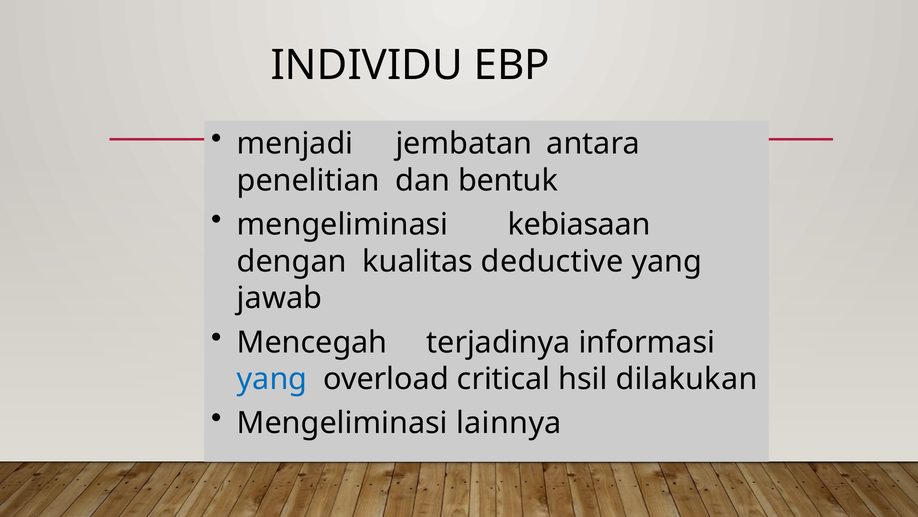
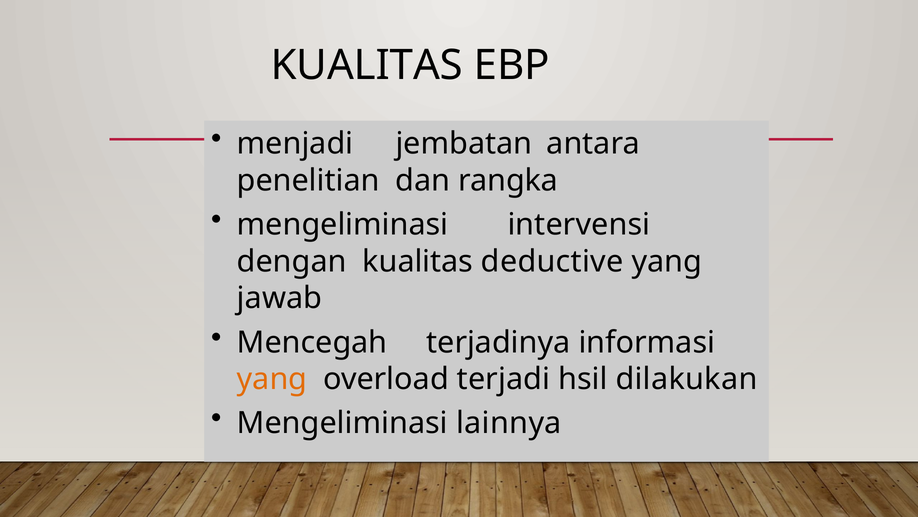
INDIVIDU at (367, 66): INDIVIDU -> KUALITAS
bentuk: bentuk -> rangka
kebiasaan: kebiasaan -> intervensi
yang at (272, 379) colour: blue -> orange
critical: critical -> terjadi
